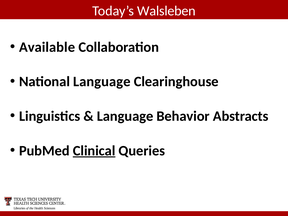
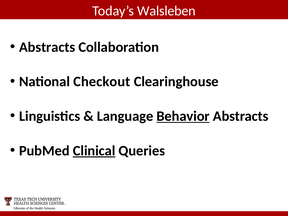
Available at (47, 47): Available -> Abstracts
National Language: Language -> Checkout
Behavior underline: none -> present
